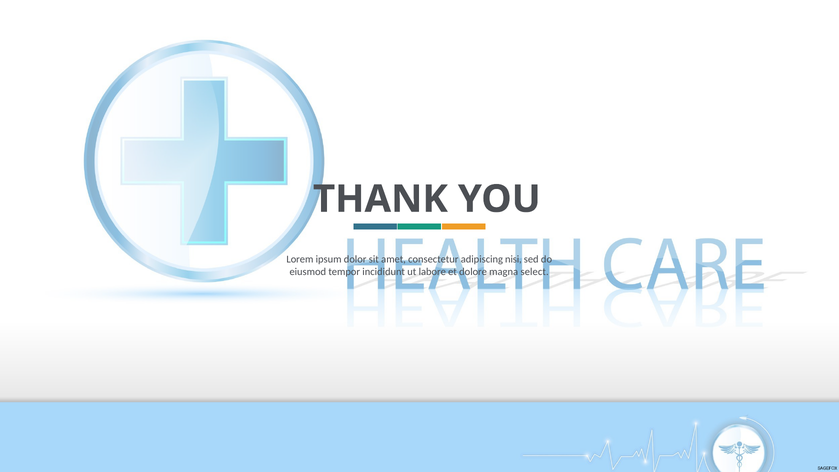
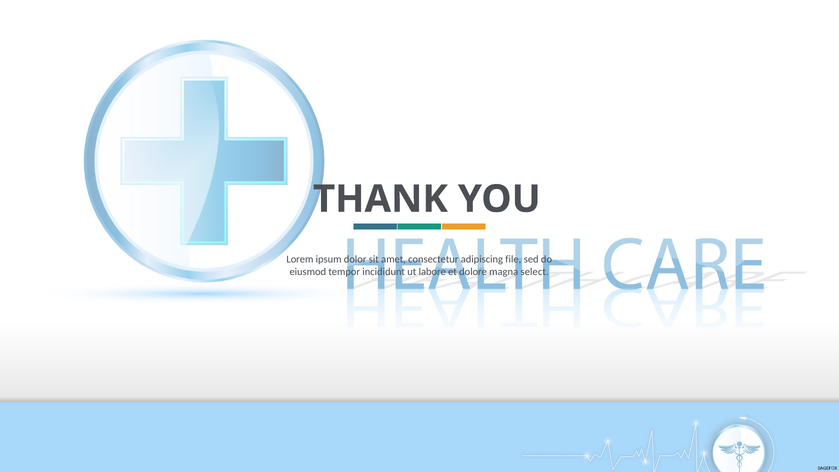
nisi: nisi -> file
